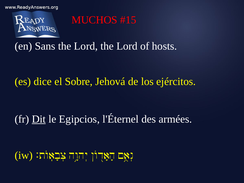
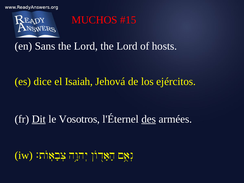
Sobre: Sobre -> Isaiah
Egipcios: Egipcios -> Vosotros
des underline: none -> present
